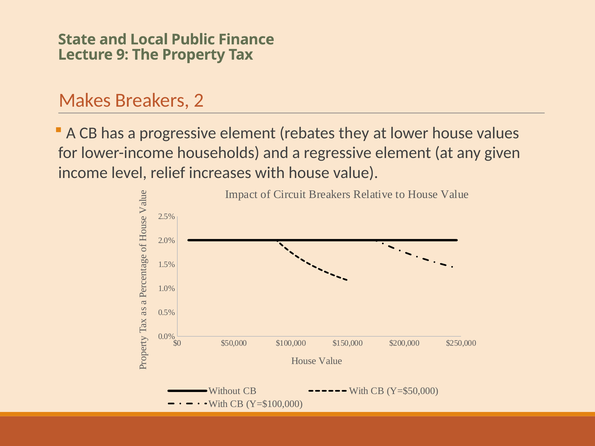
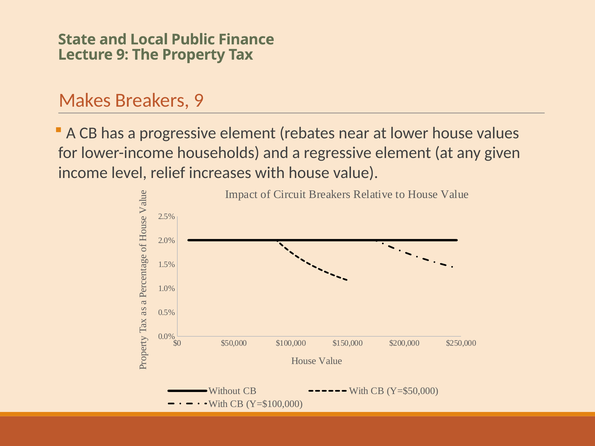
Breakers 2: 2 -> 9
they: they -> near
